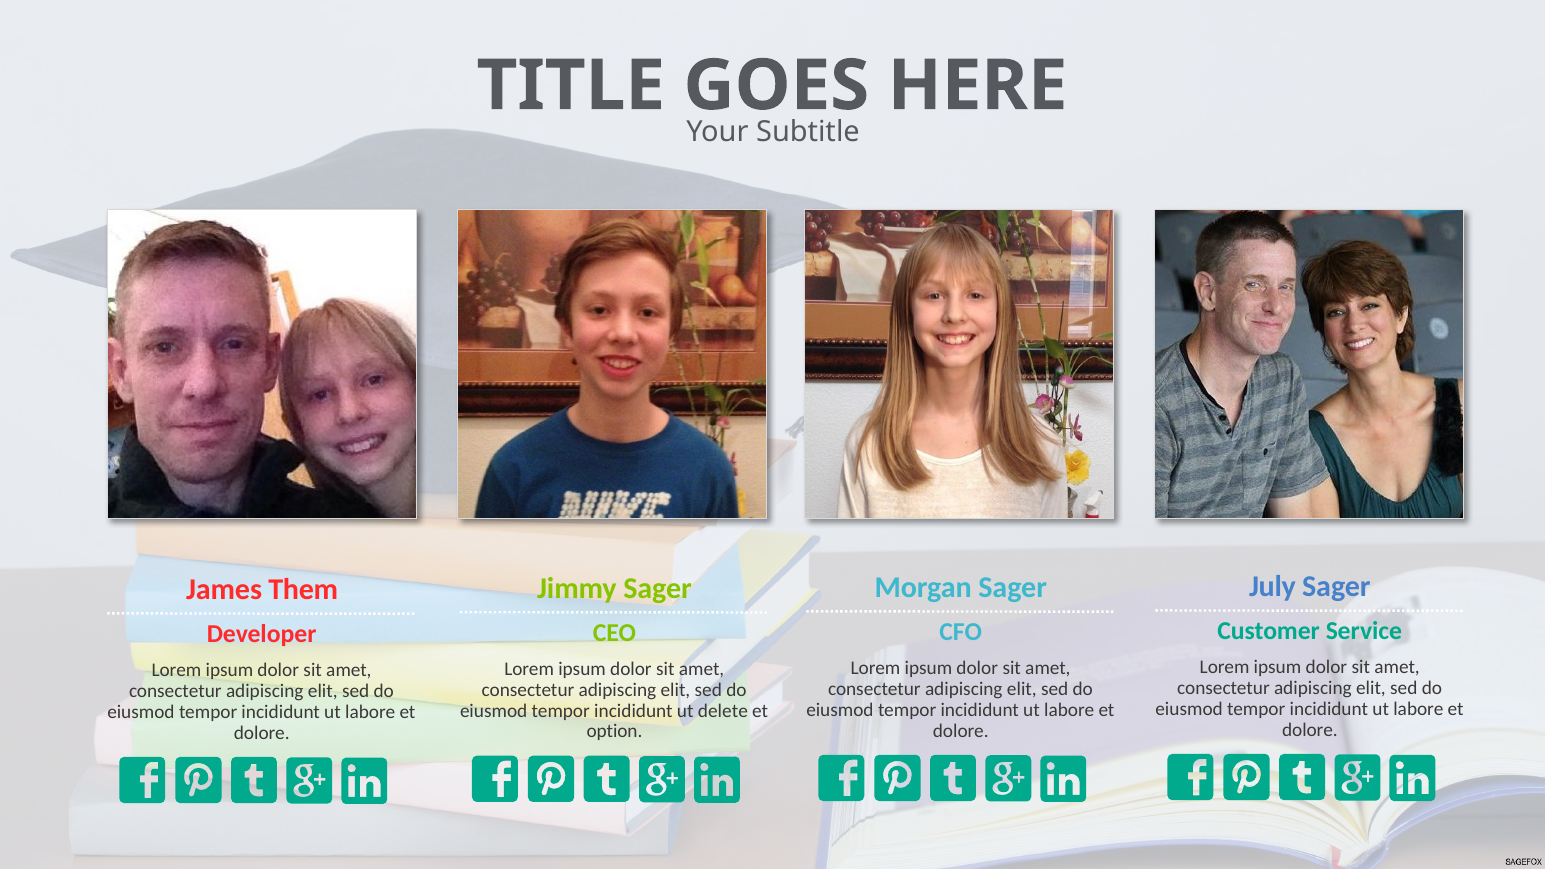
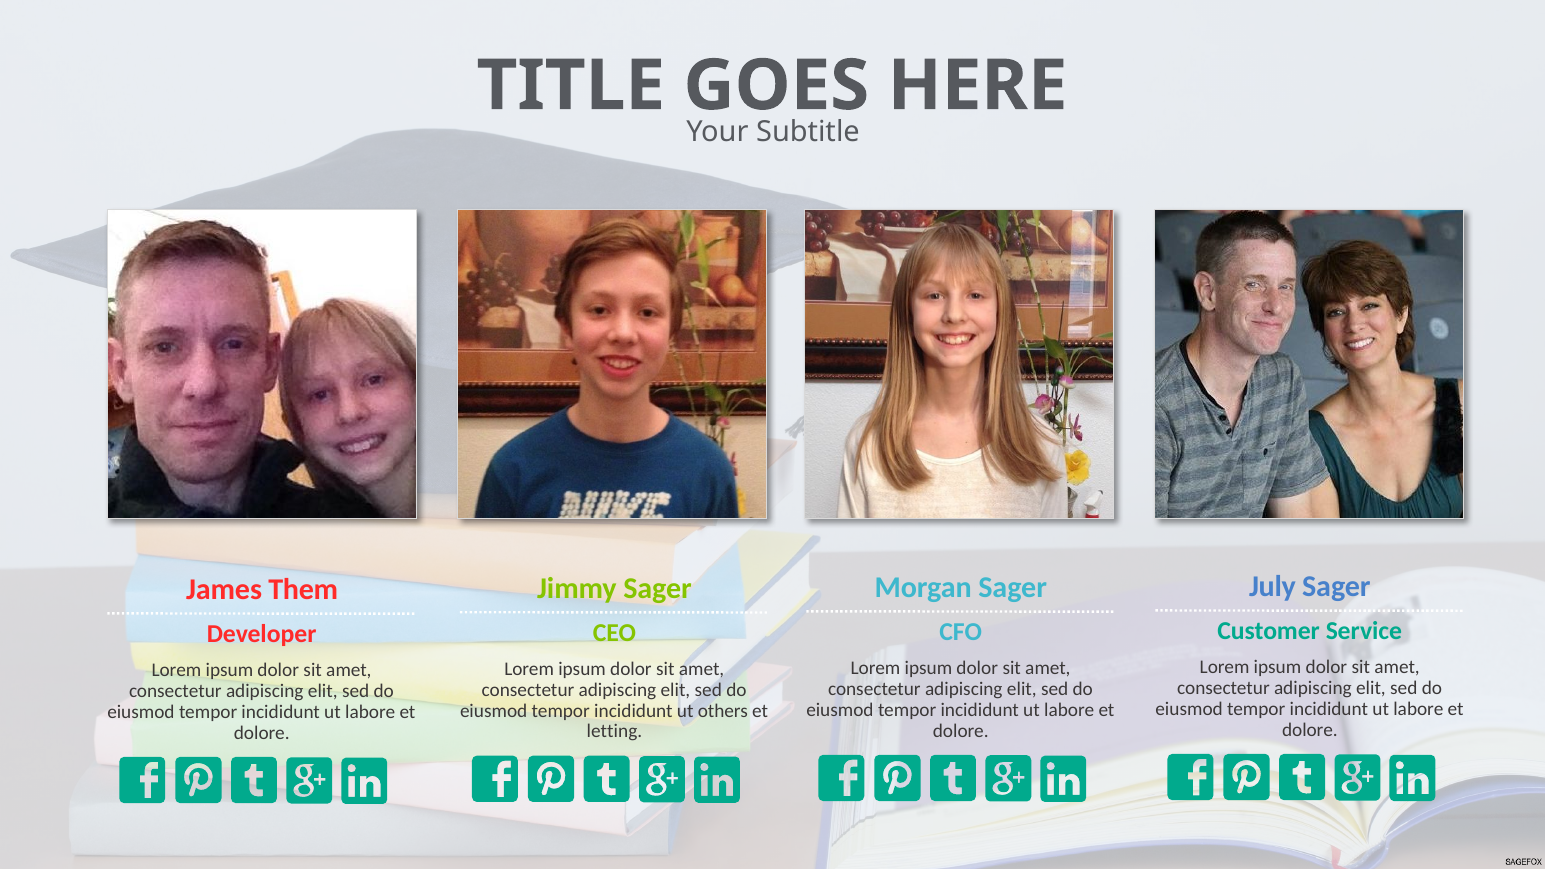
delete: delete -> others
option: option -> letting
